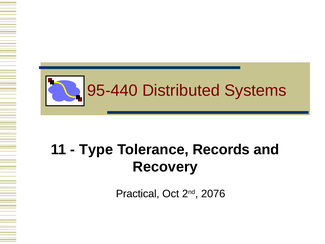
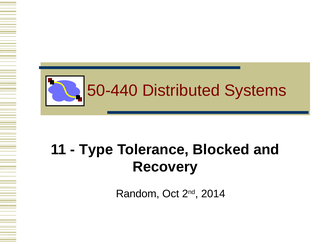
95-440: 95-440 -> 50-440
Records: Records -> Blocked
Practical: Practical -> Random
2076: 2076 -> 2014
